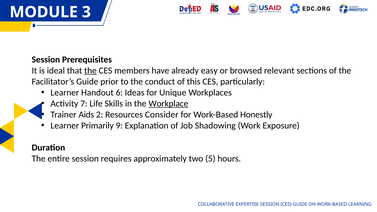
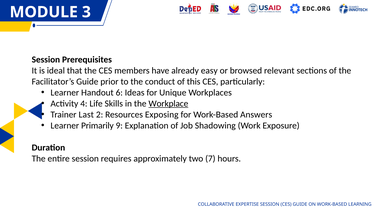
the at (90, 71) underline: present -> none
7: 7 -> 4
Aids: Aids -> Last
Consider: Consider -> Exposing
Honestly: Honestly -> Answers
5: 5 -> 7
